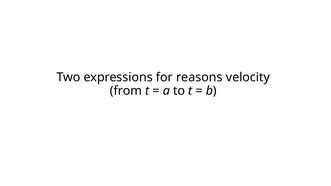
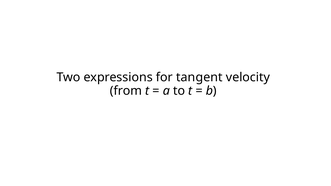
reasons: reasons -> tangent
